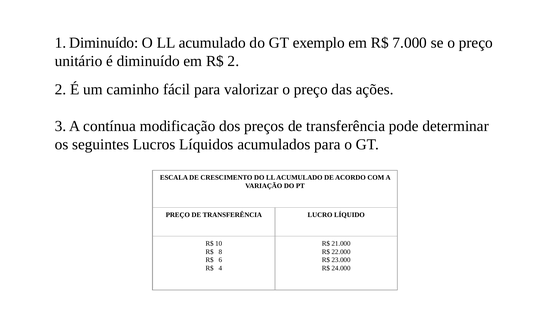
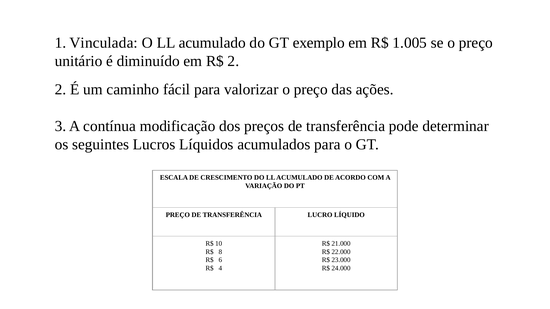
1 Diminuído: Diminuído -> Vinculada
7.000: 7.000 -> 1.005
